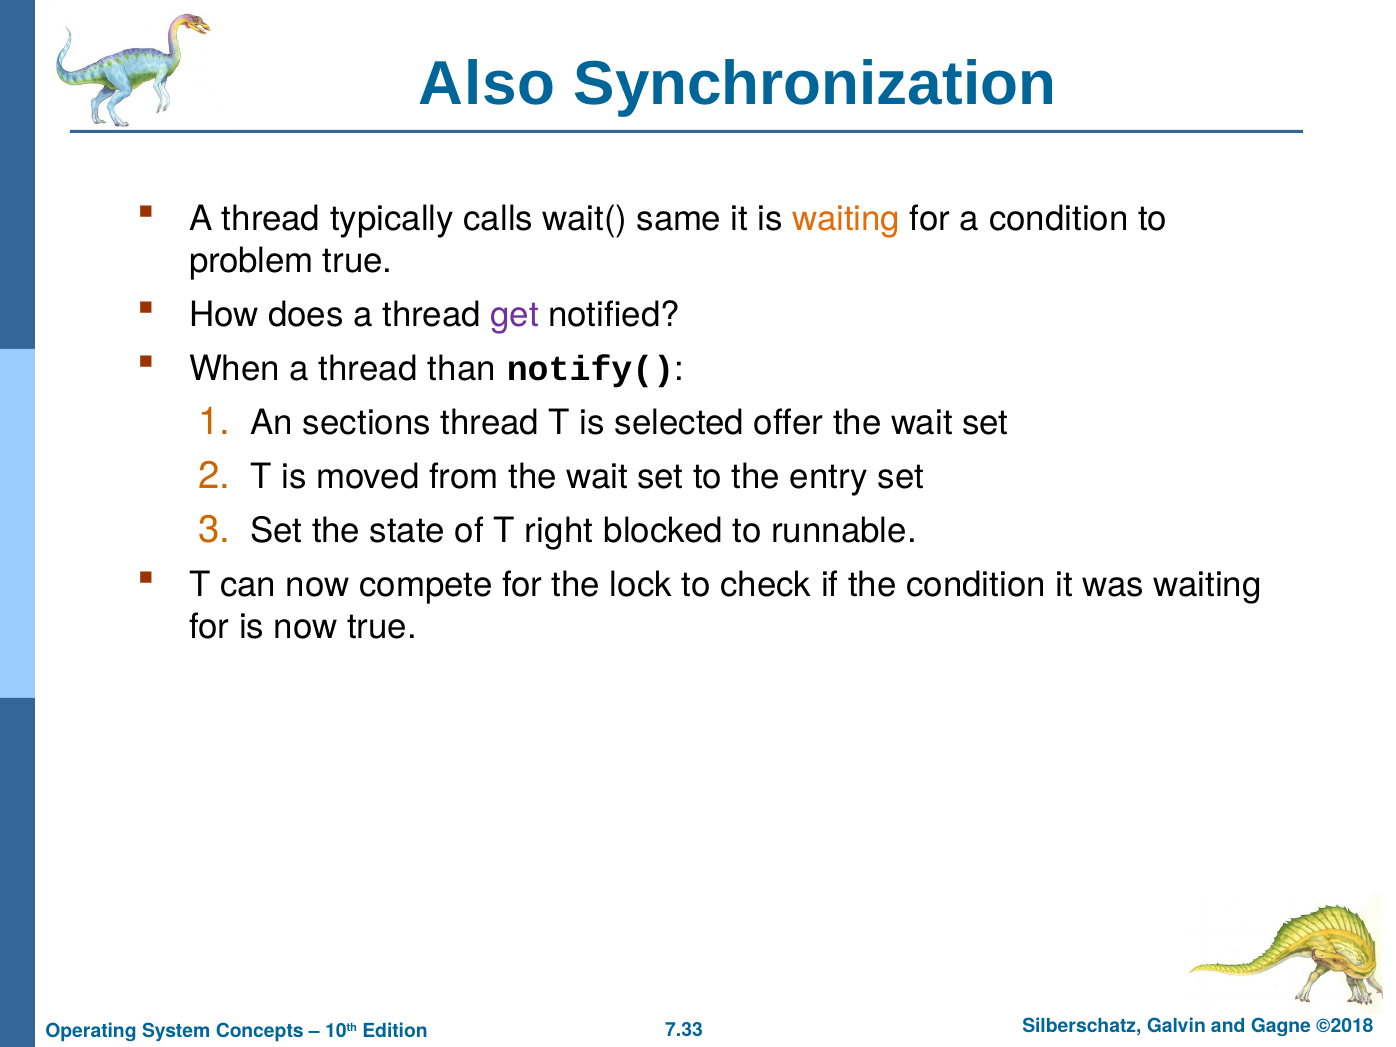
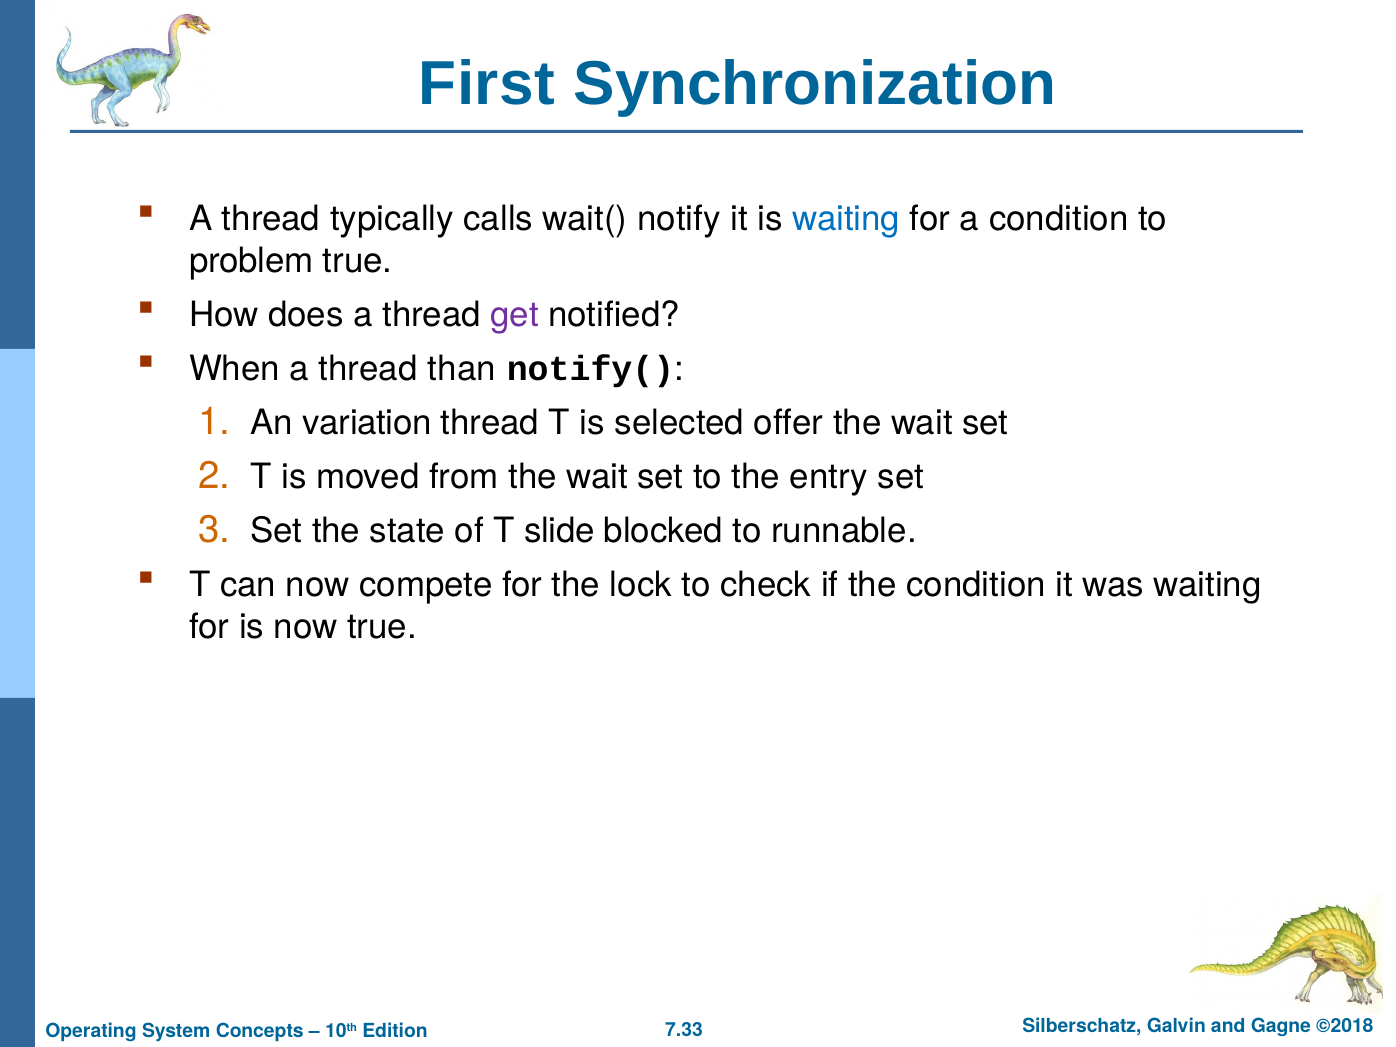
Also: Also -> First
same: same -> notify
waiting at (846, 219) colour: orange -> blue
sections: sections -> variation
right: right -> slide
